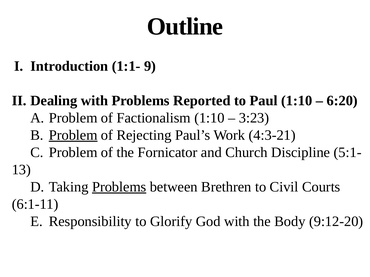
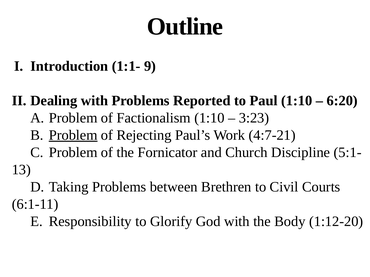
4:3-21: 4:3-21 -> 4:7-21
Problems at (119, 187) underline: present -> none
9:12-20: 9:12-20 -> 1:12-20
